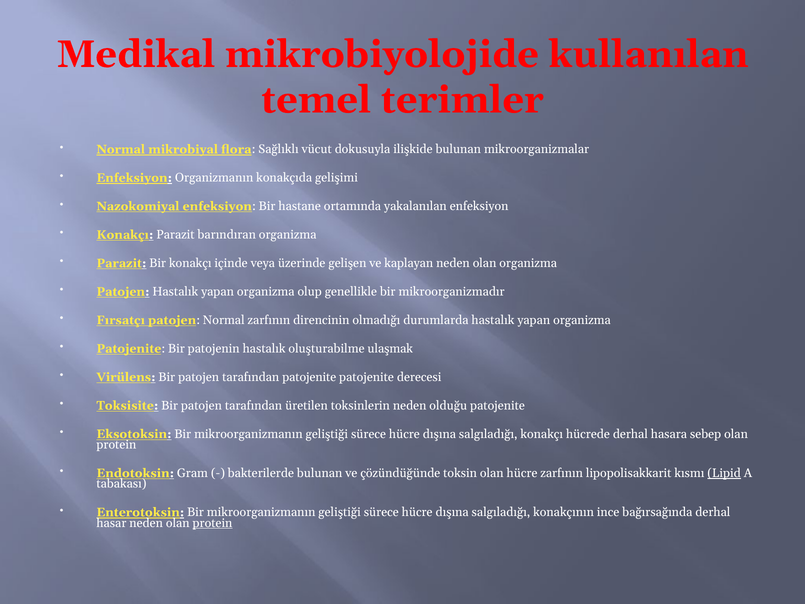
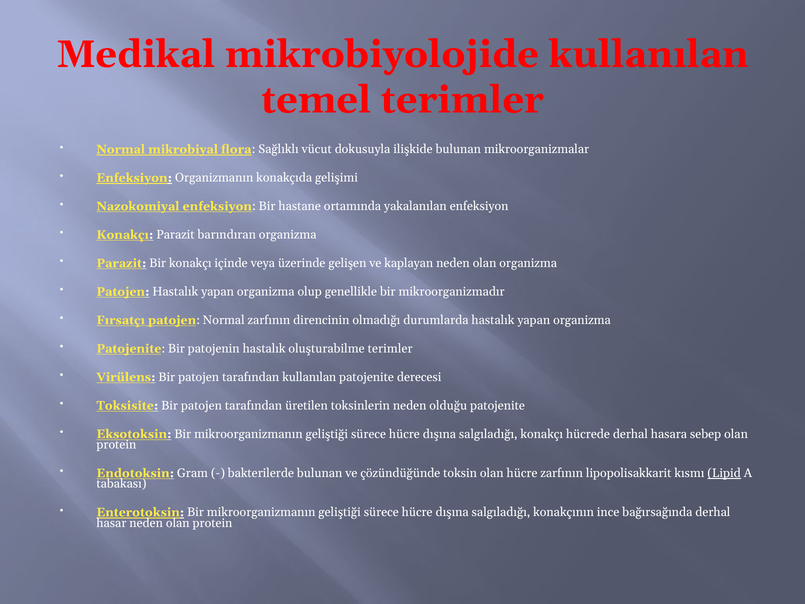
oluşturabilme ulaşmak: ulaşmak -> terimler
tarafından patojenite: patojenite -> kullanılan
protein at (212, 523) underline: present -> none
